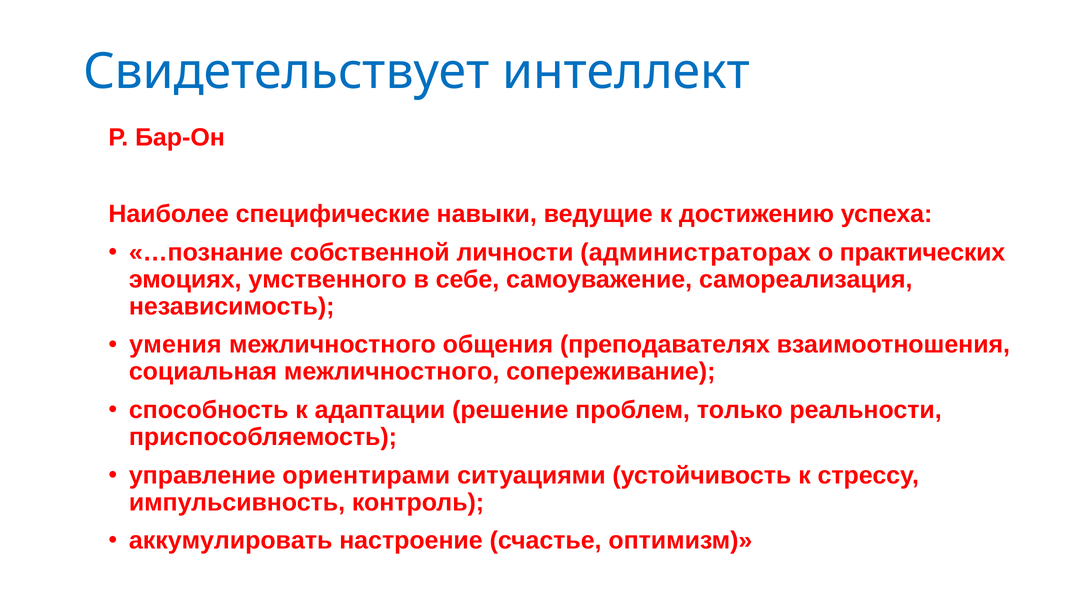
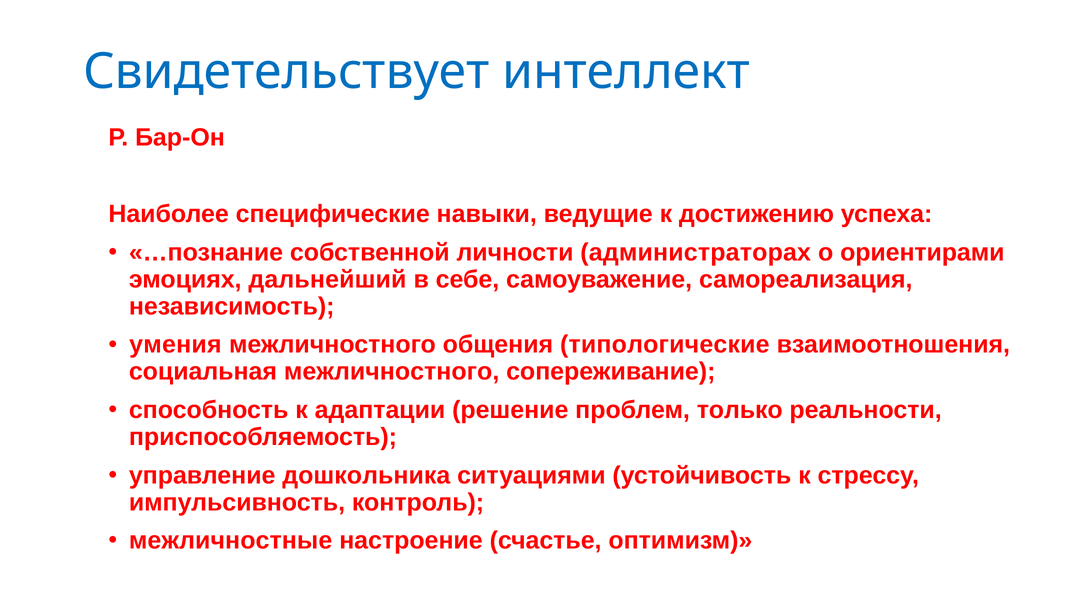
практических: практических -> ориентирами
умственного: умственного -> дальнейший
преподавателях: преподавателях -> типологические
ориентирами: ориентирами -> дошкольника
аккумулировать: аккумулировать -> межличностные
